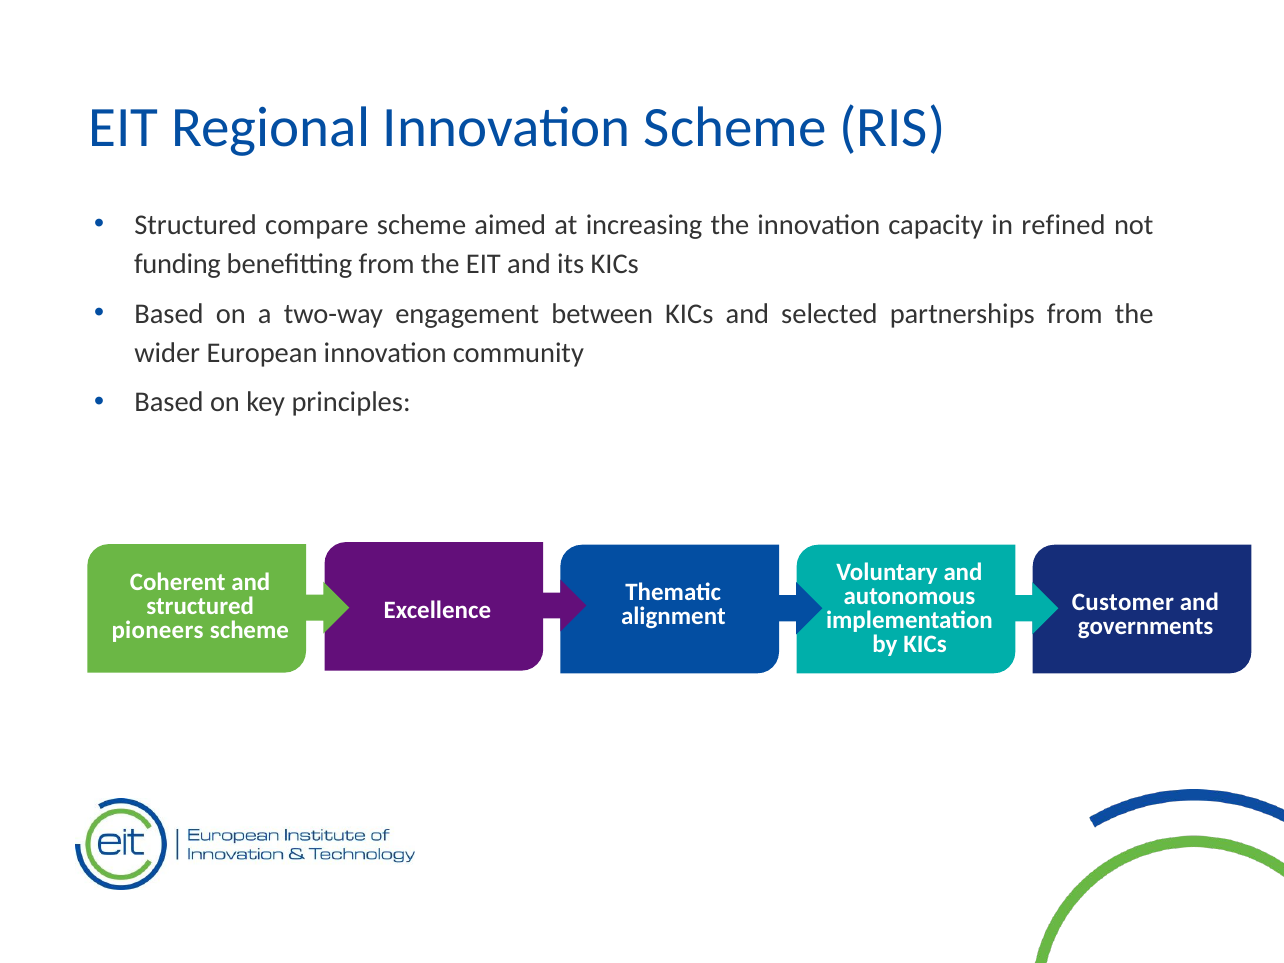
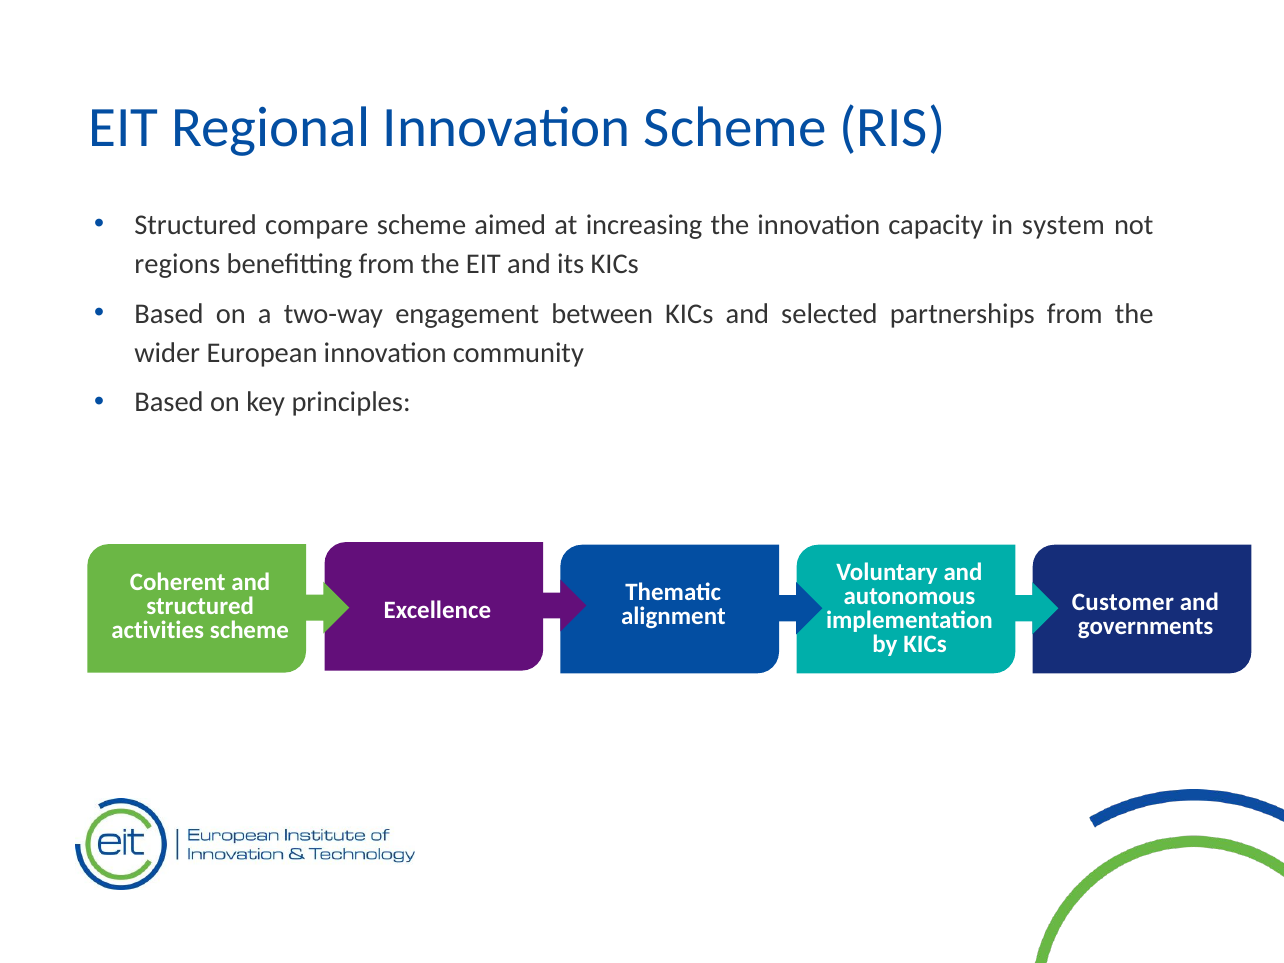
refined: refined -> system
funding: funding -> regions
pioneers: pioneers -> activities
